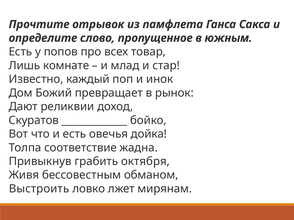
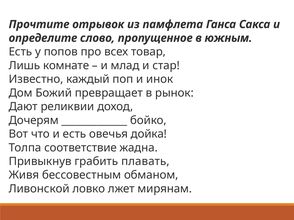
Скуратов: Скуратов -> Дочерям
октября: октября -> плавать
Выстроить: Выстроить -> Ливонской
